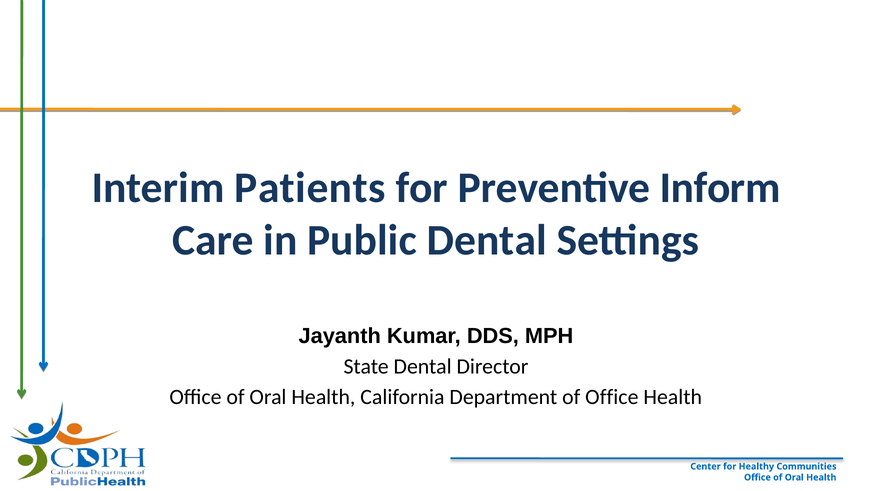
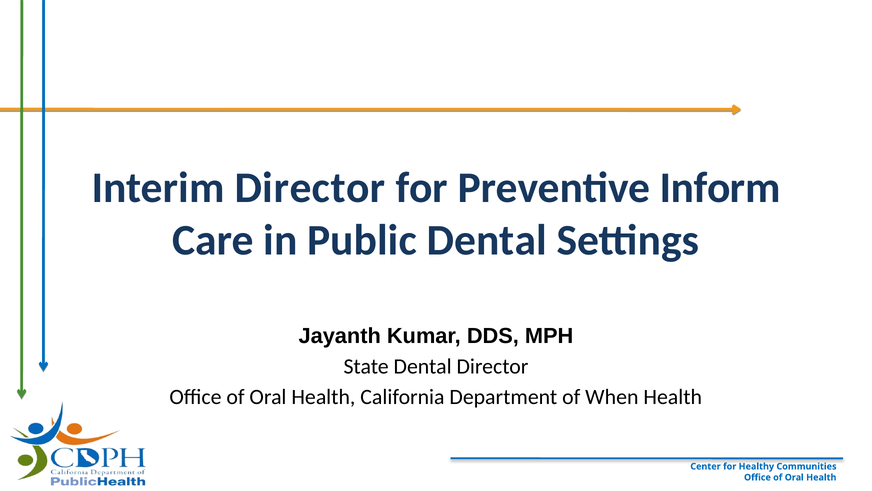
Interim Patients: Patients -> Director
of Office: Office -> When
